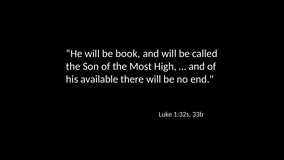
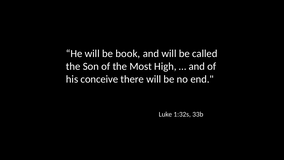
available: available -> conceive
